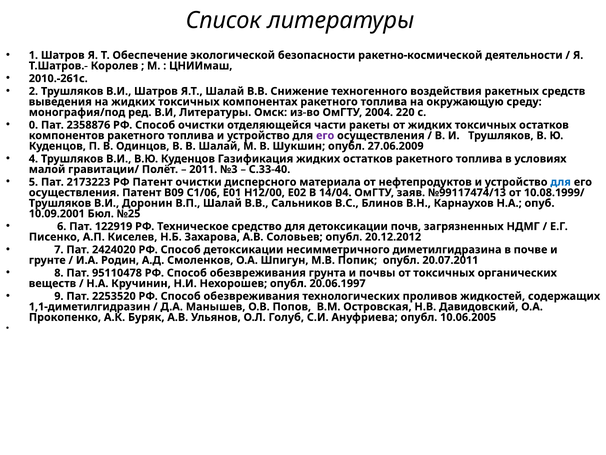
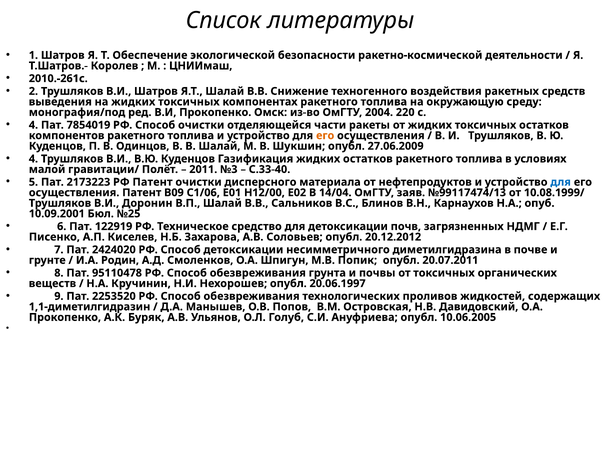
В.И Литературы: Литературы -> Прокопенко
0 at (33, 125): 0 -> 4
2358876: 2358876 -> 7854019
его at (325, 135) colour: purple -> orange
